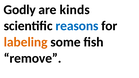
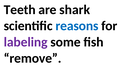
Godly: Godly -> Teeth
kinds: kinds -> shark
labeling colour: orange -> purple
